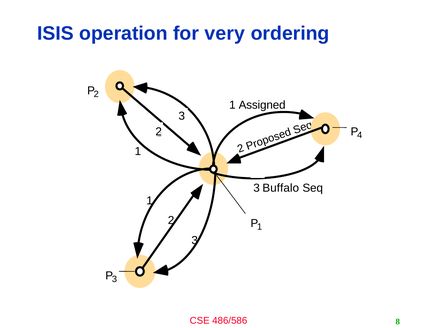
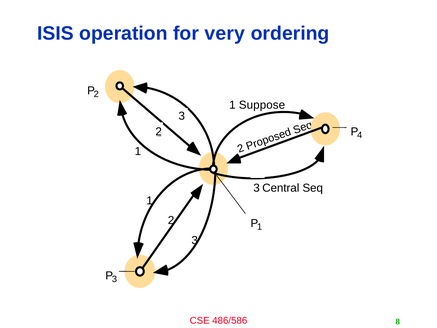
Assigned: Assigned -> Suppose
Buffalo: Buffalo -> Central
